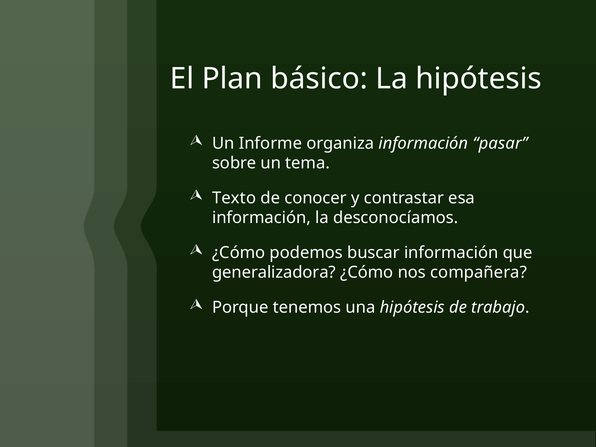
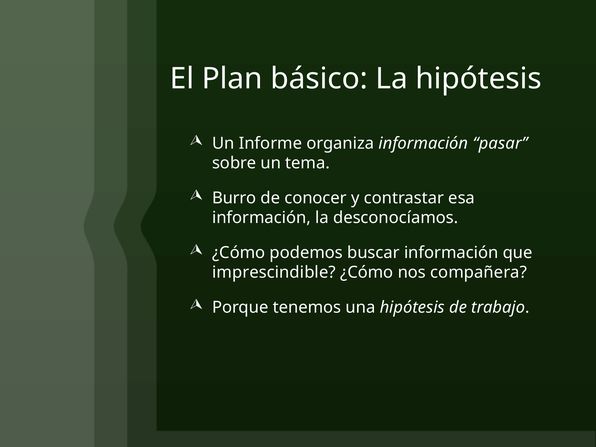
Texto: Texto -> Burro
generalizadora: generalizadora -> imprescindible
